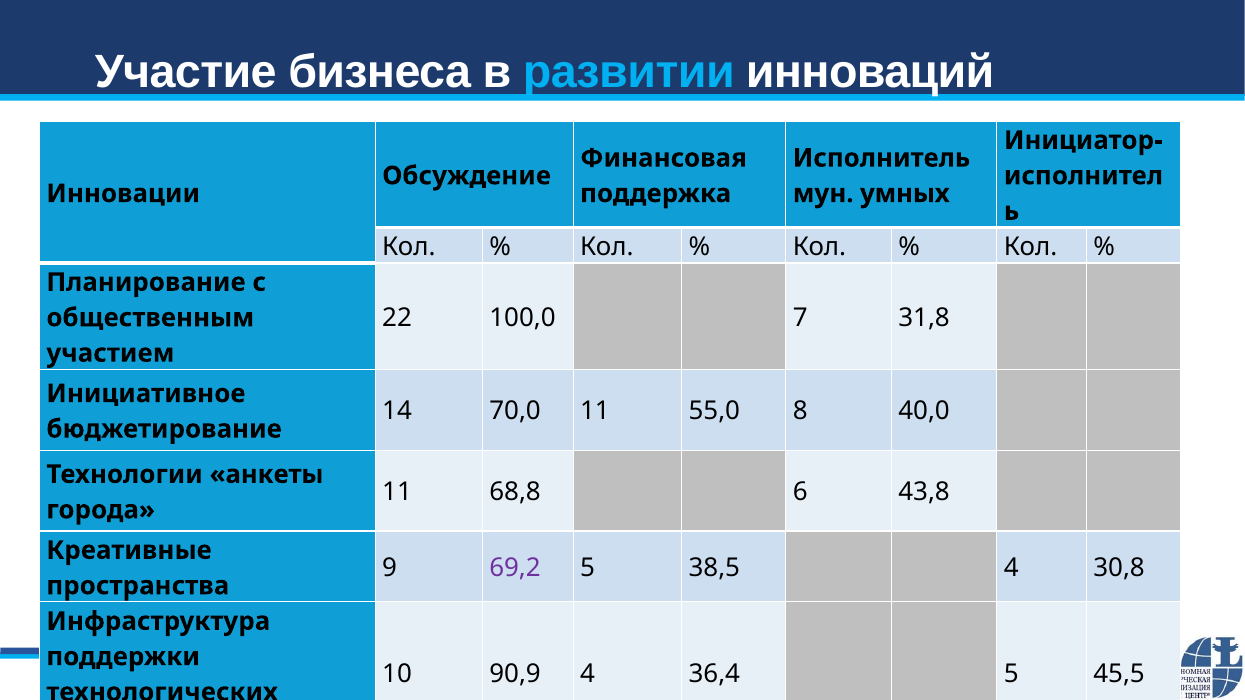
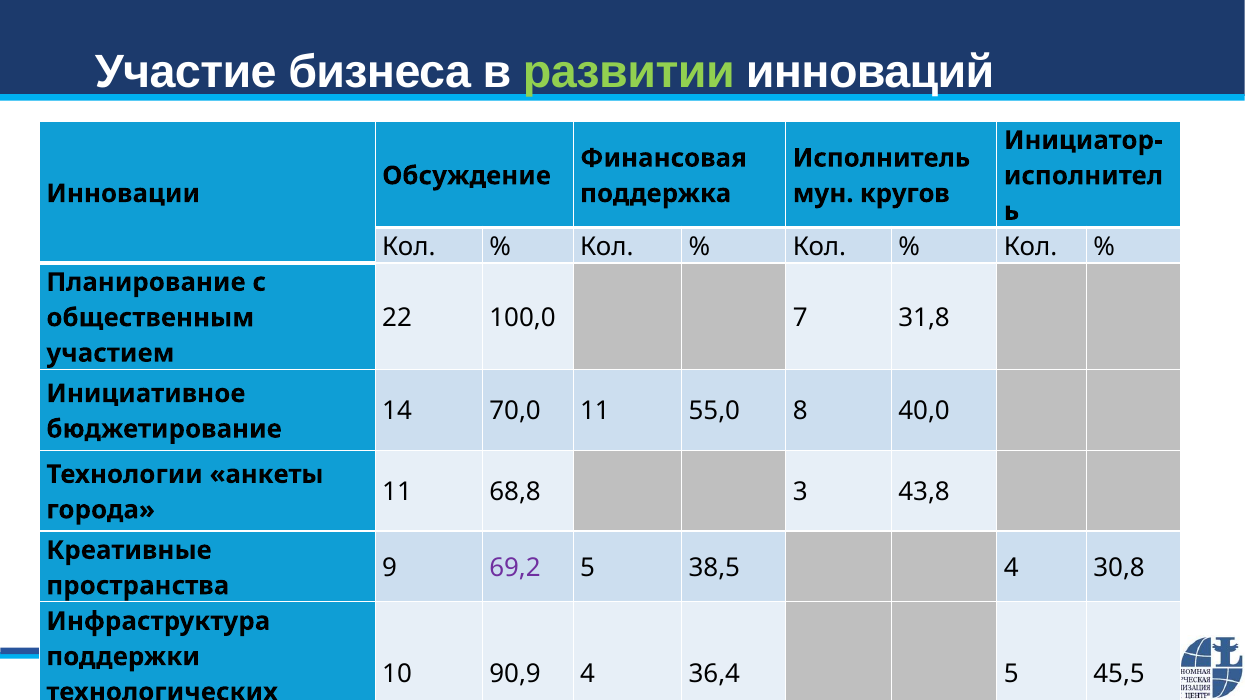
развитии colour: light blue -> light green
умных: умных -> кругов
6: 6 -> 3
